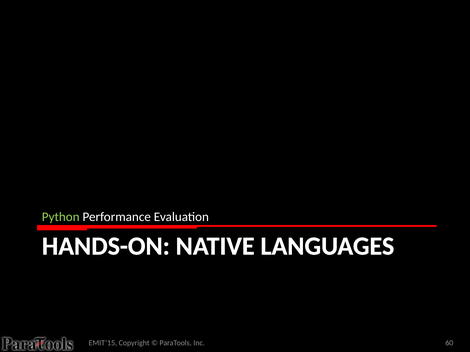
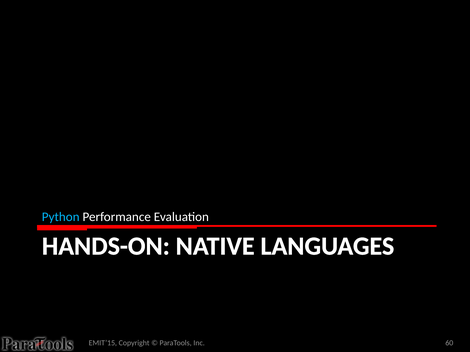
Python colour: light green -> light blue
